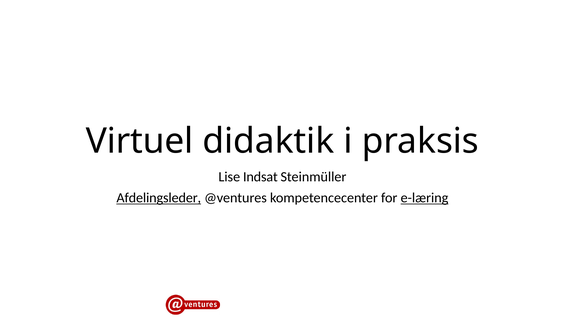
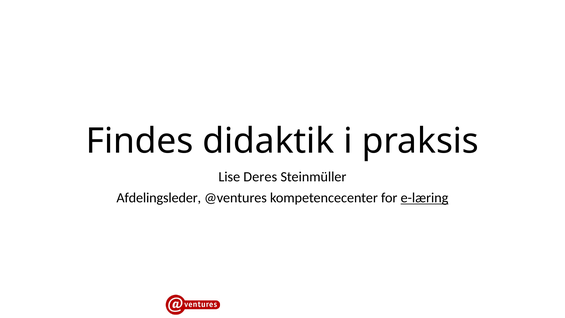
Virtuel: Virtuel -> Findes
Indsat: Indsat -> Deres
Afdelingsleder underline: present -> none
